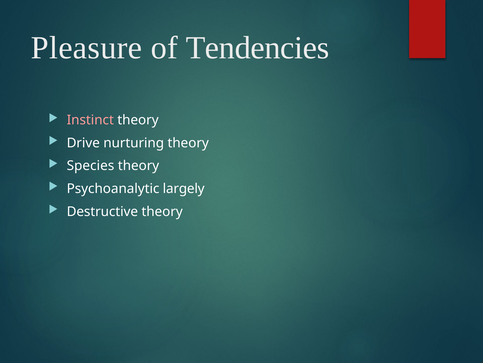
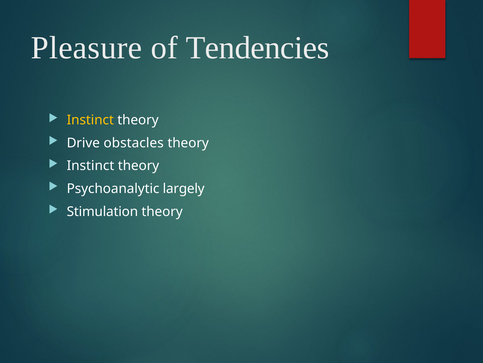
Instinct at (90, 120) colour: pink -> yellow
nurturing: nurturing -> obstacles
Species at (90, 165): Species -> Instinct
Destructive: Destructive -> Stimulation
